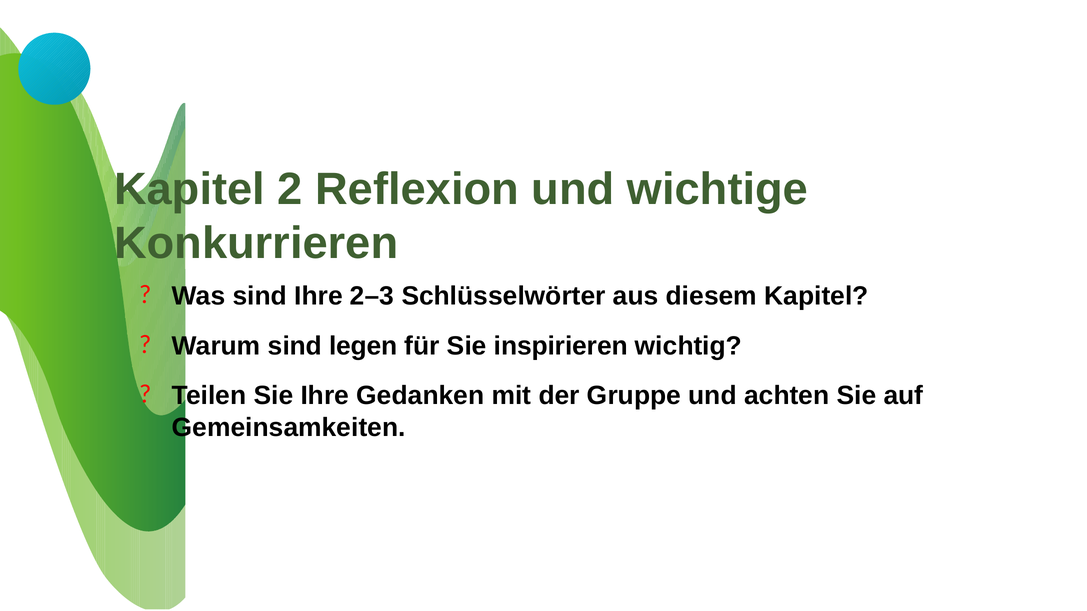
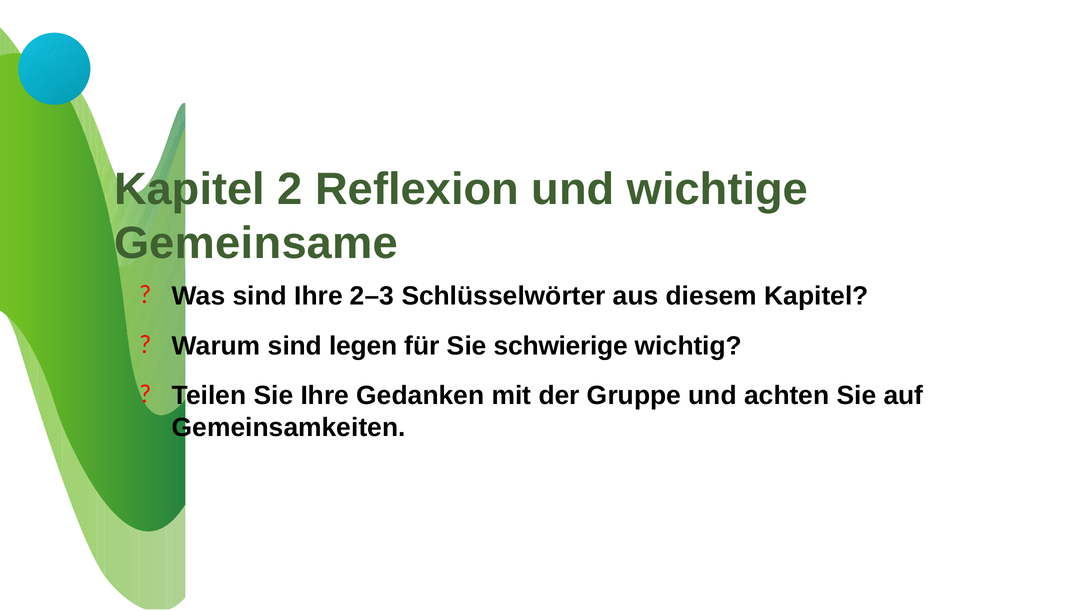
Konkurrieren: Konkurrieren -> Gemeinsame
inspirieren: inspirieren -> schwierige
